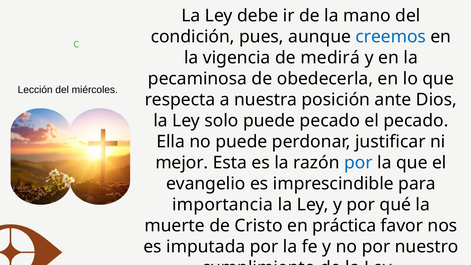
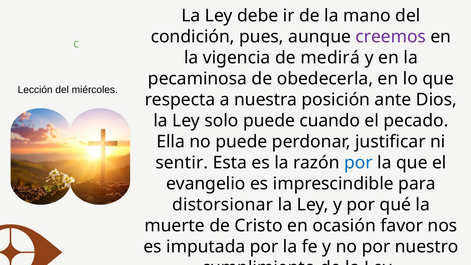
creemos colour: blue -> purple
puede pecado: pecado -> cuando
mejor: mejor -> sentir
importancia: importancia -> distorsionar
práctica: práctica -> ocasión
